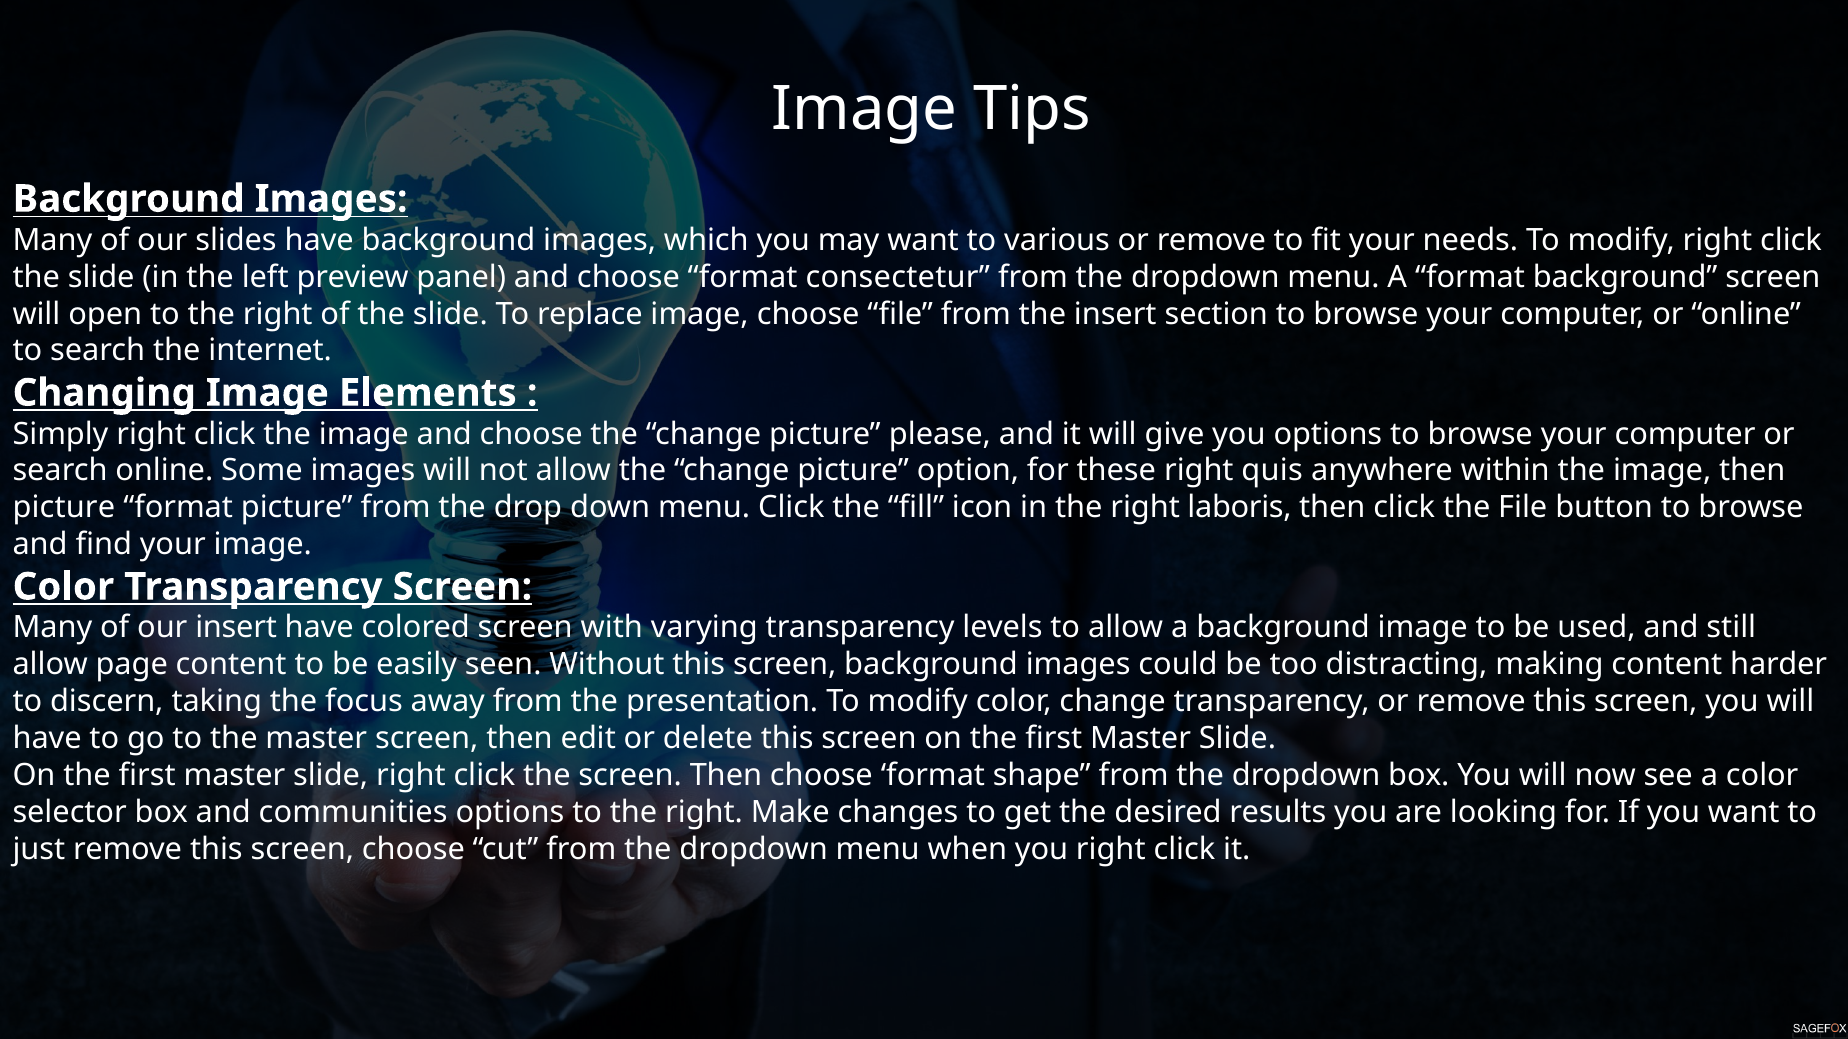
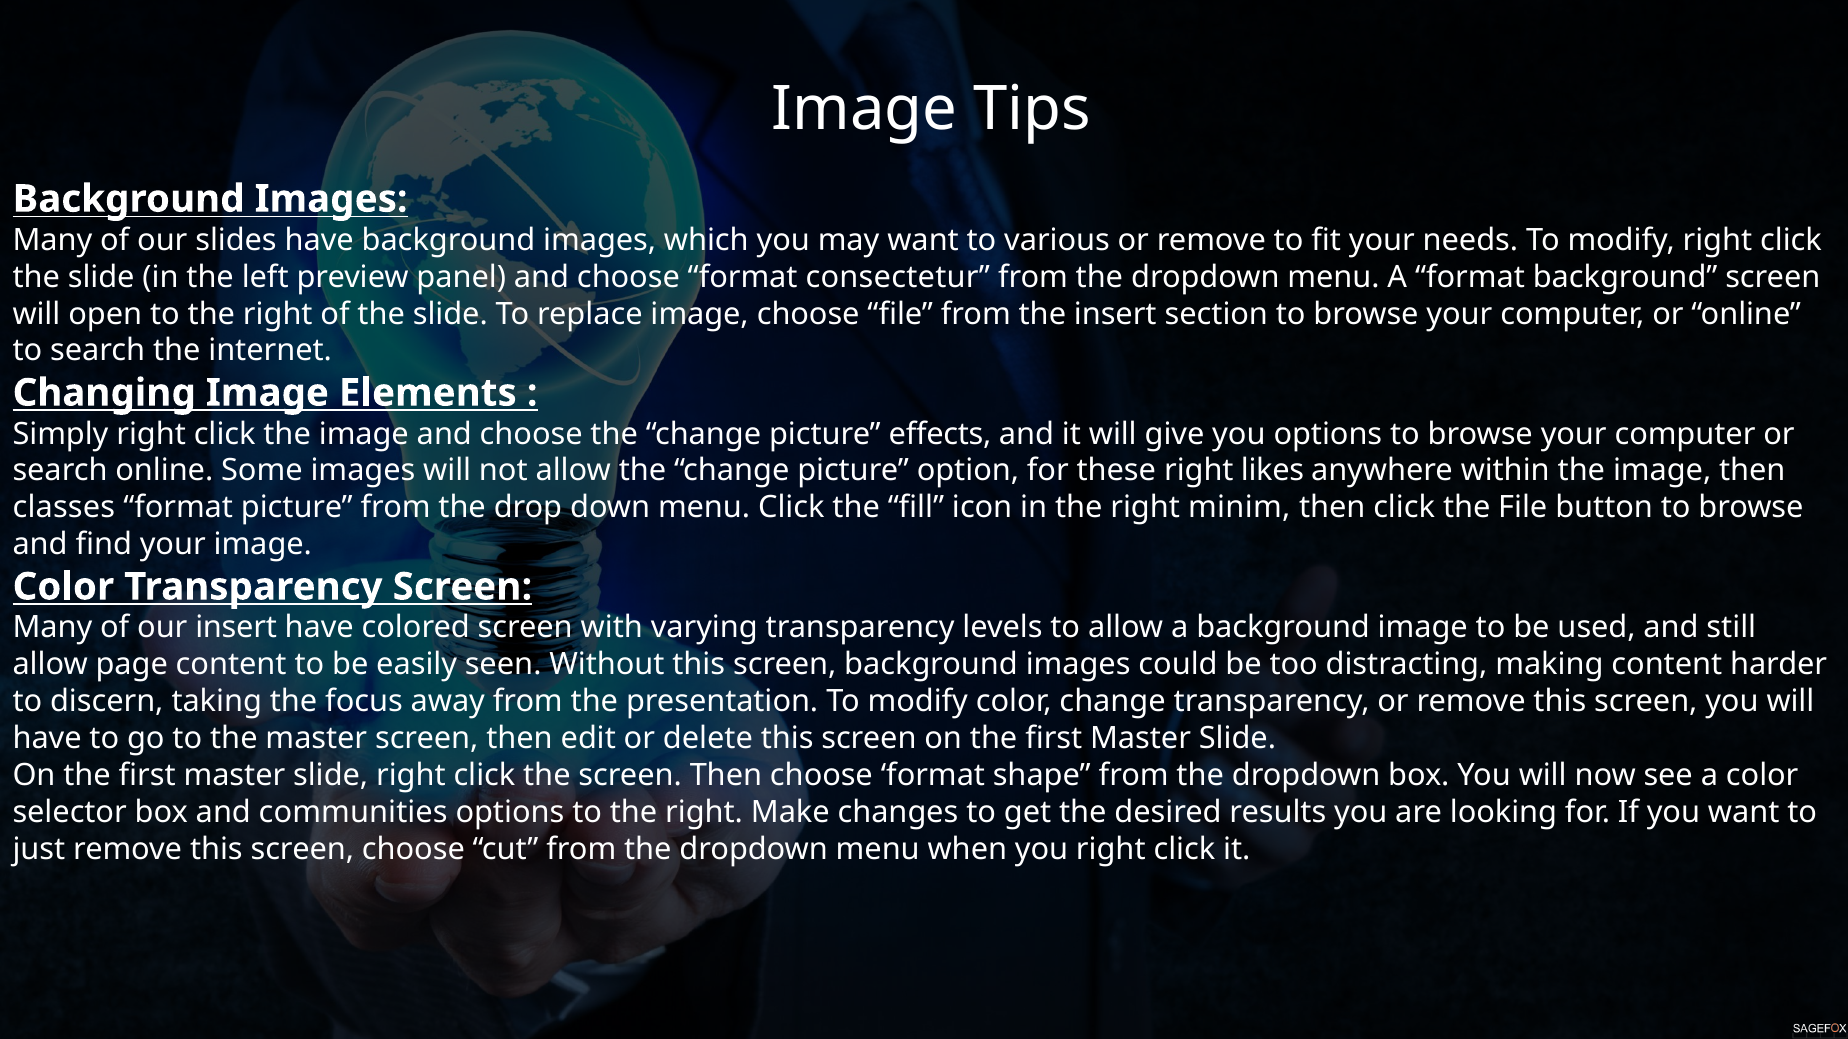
please: please -> effects
quis: quis -> likes
picture at (64, 508): picture -> classes
laboris: laboris -> minim
